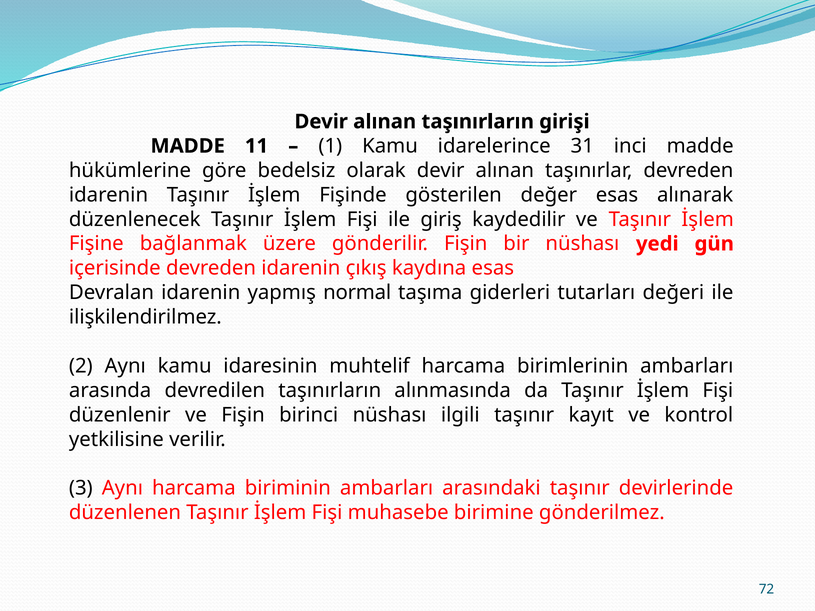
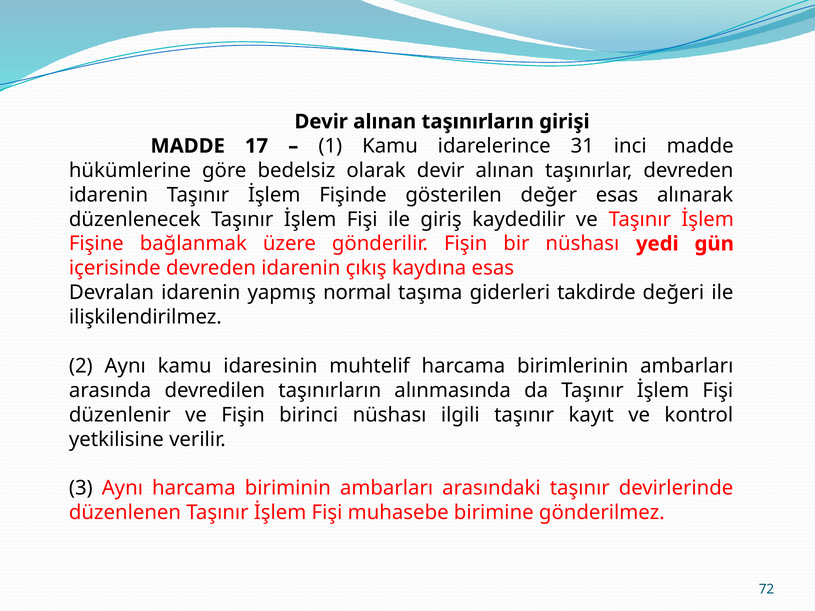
11: 11 -> 17
tutarları: tutarları -> takdirde
